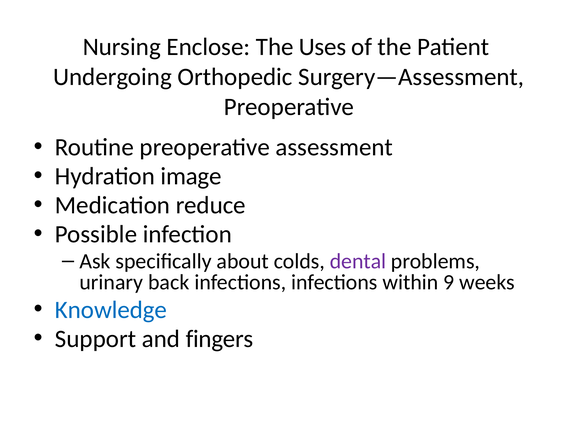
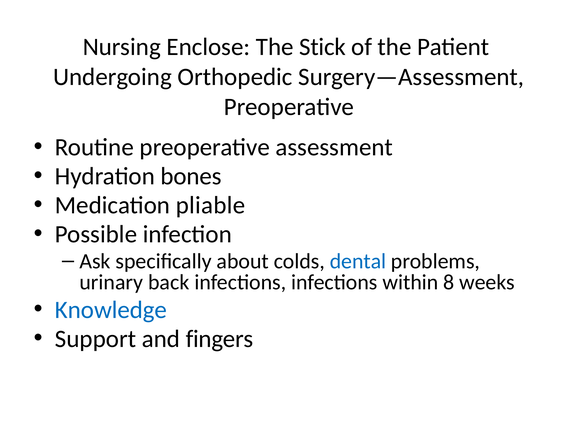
Uses: Uses -> Stick
image: image -> bones
reduce: reduce -> pliable
dental colour: purple -> blue
9: 9 -> 8
